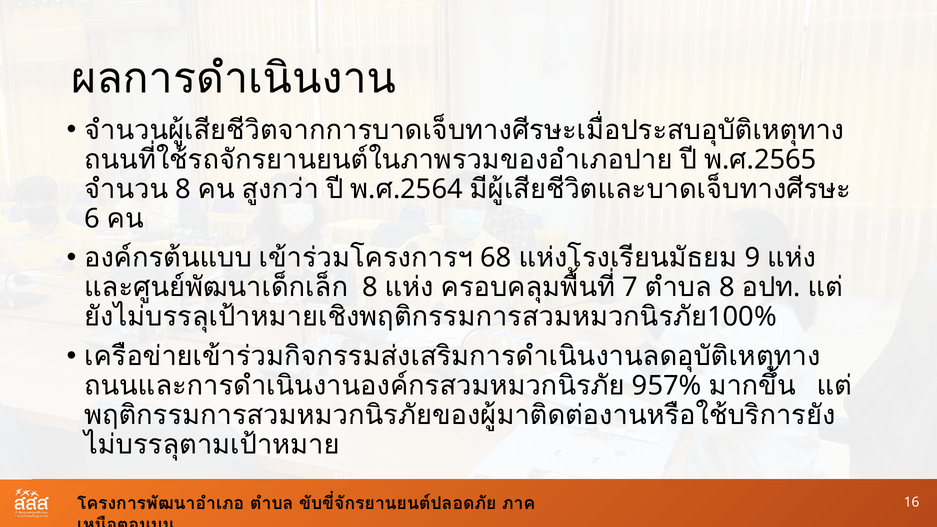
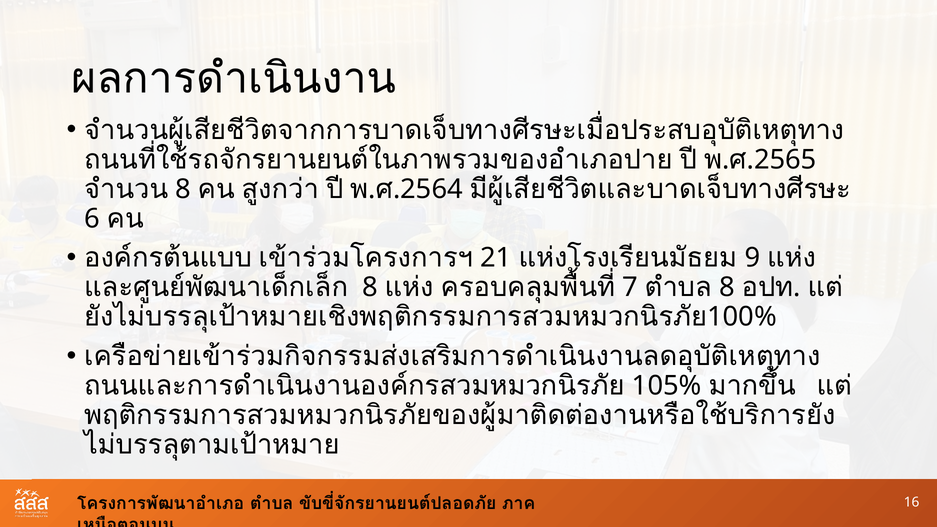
68: 68 -> 21
957%: 957% -> 105%
